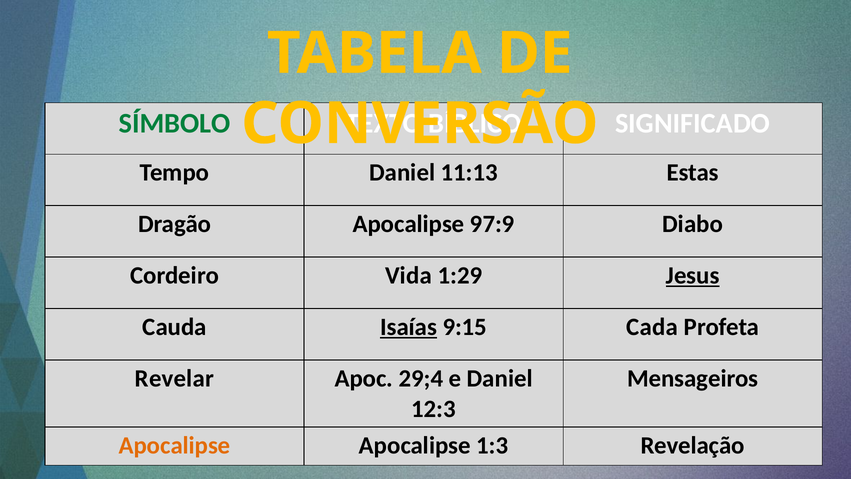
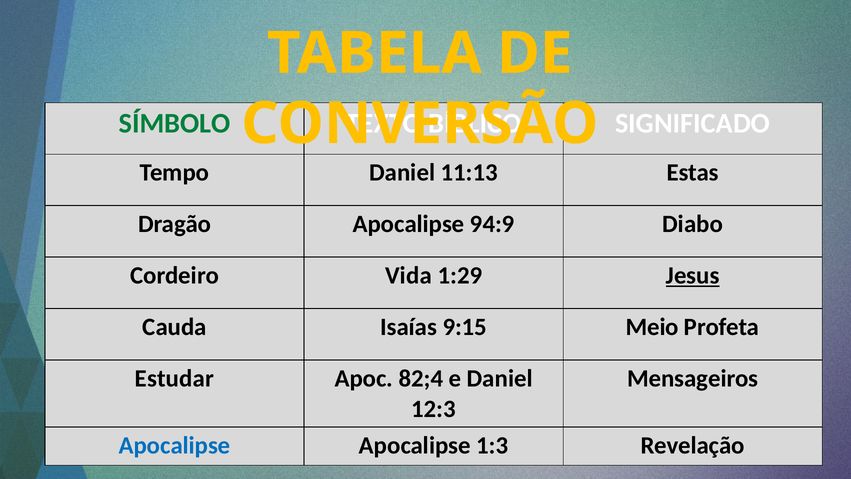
97:9: 97:9 -> 94:9
Isaías underline: present -> none
Cada: Cada -> Meio
Revelar: Revelar -> Estudar
29;4: 29;4 -> 82;4
Apocalipse at (175, 445) colour: orange -> blue
